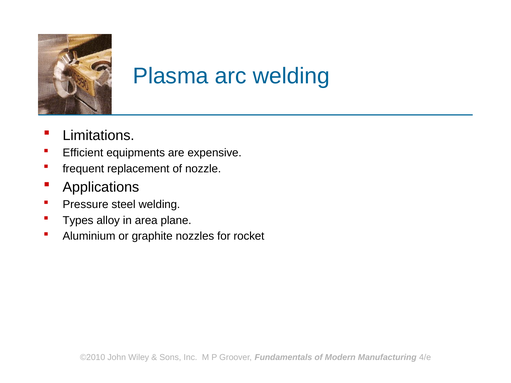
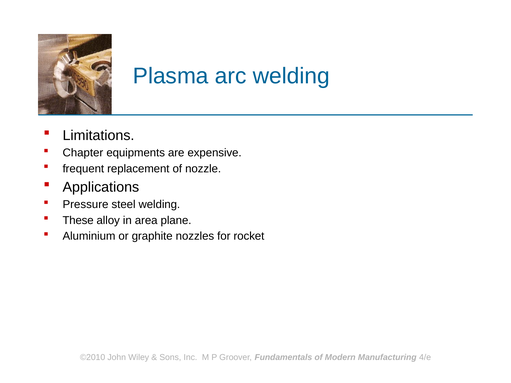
Efficient: Efficient -> Chapter
Types: Types -> These
